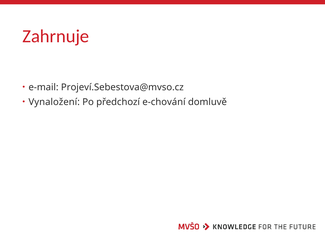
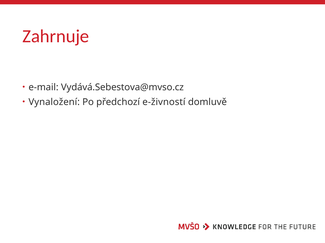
Projeví.Sebestova@mvso.cz: Projeví.Sebestova@mvso.cz -> Vydává.Sebestova@mvso.cz
e-chování: e-chování -> e-živností
